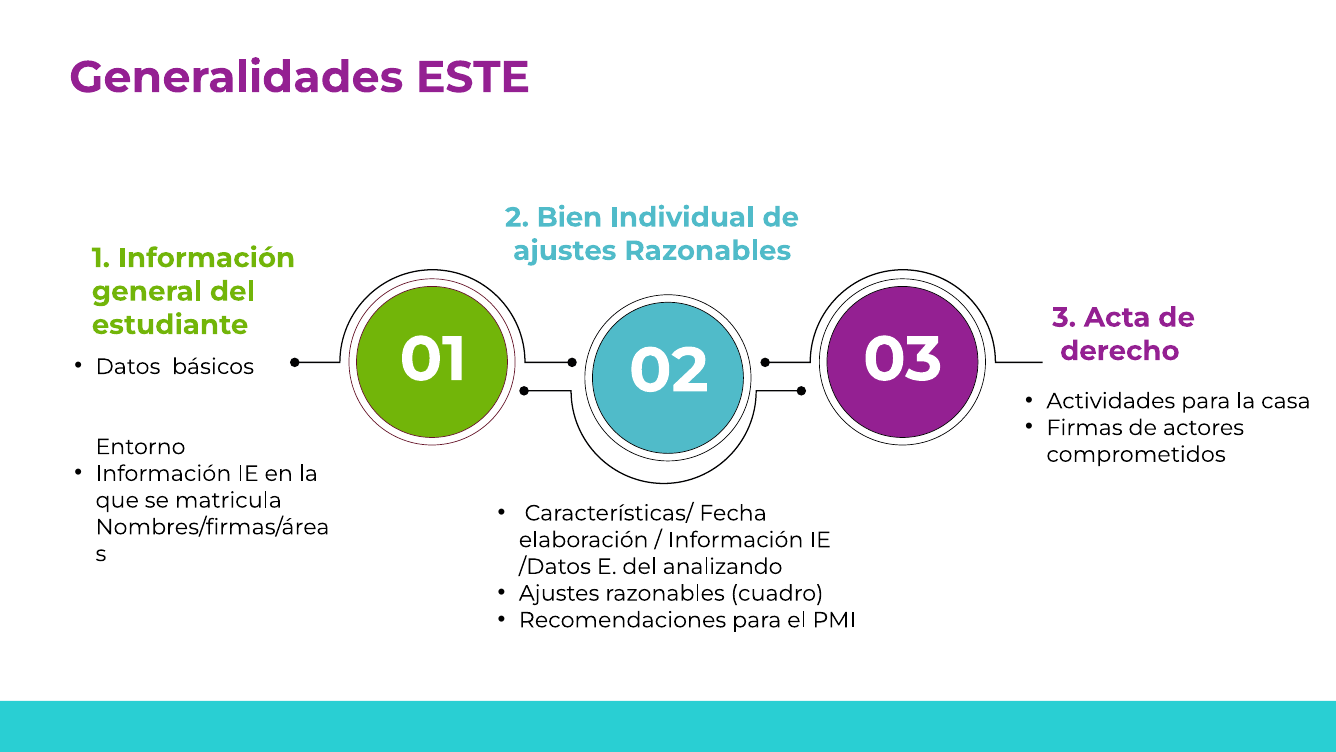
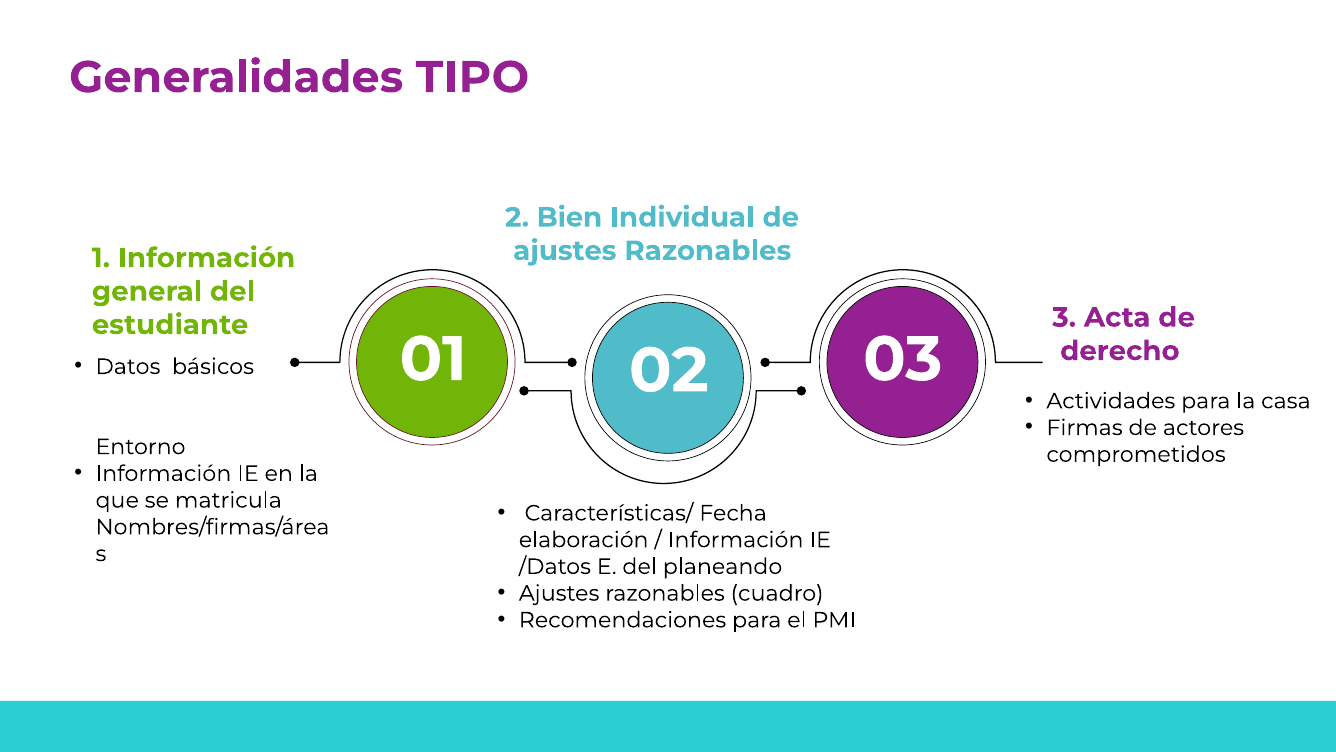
ESTE: ESTE -> TIPO
analizando: analizando -> planeando
